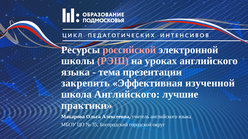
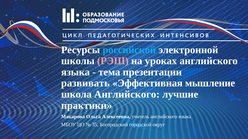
российской colour: pink -> light blue
закрепить: закрепить -> развивать
изученной: изученной -> мышление
